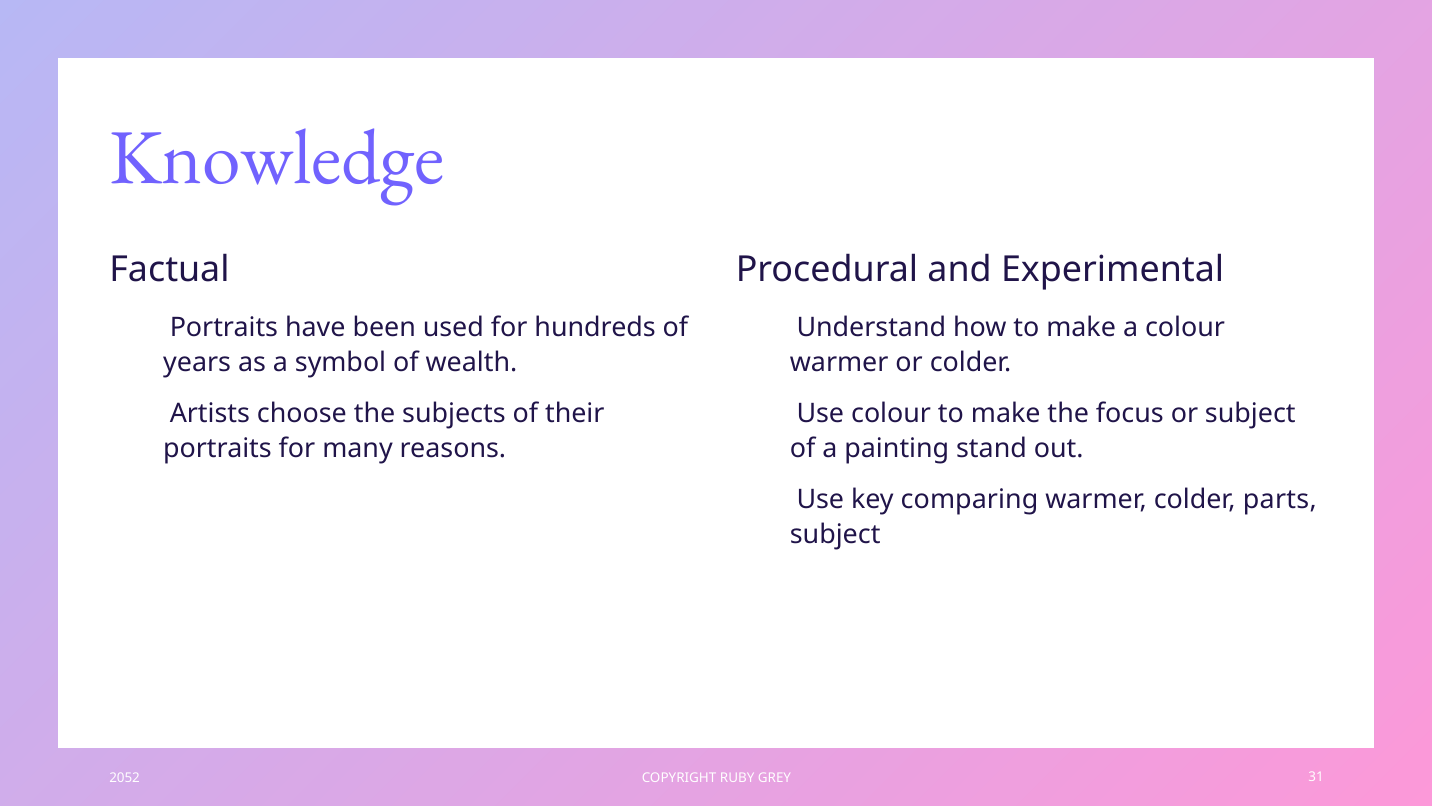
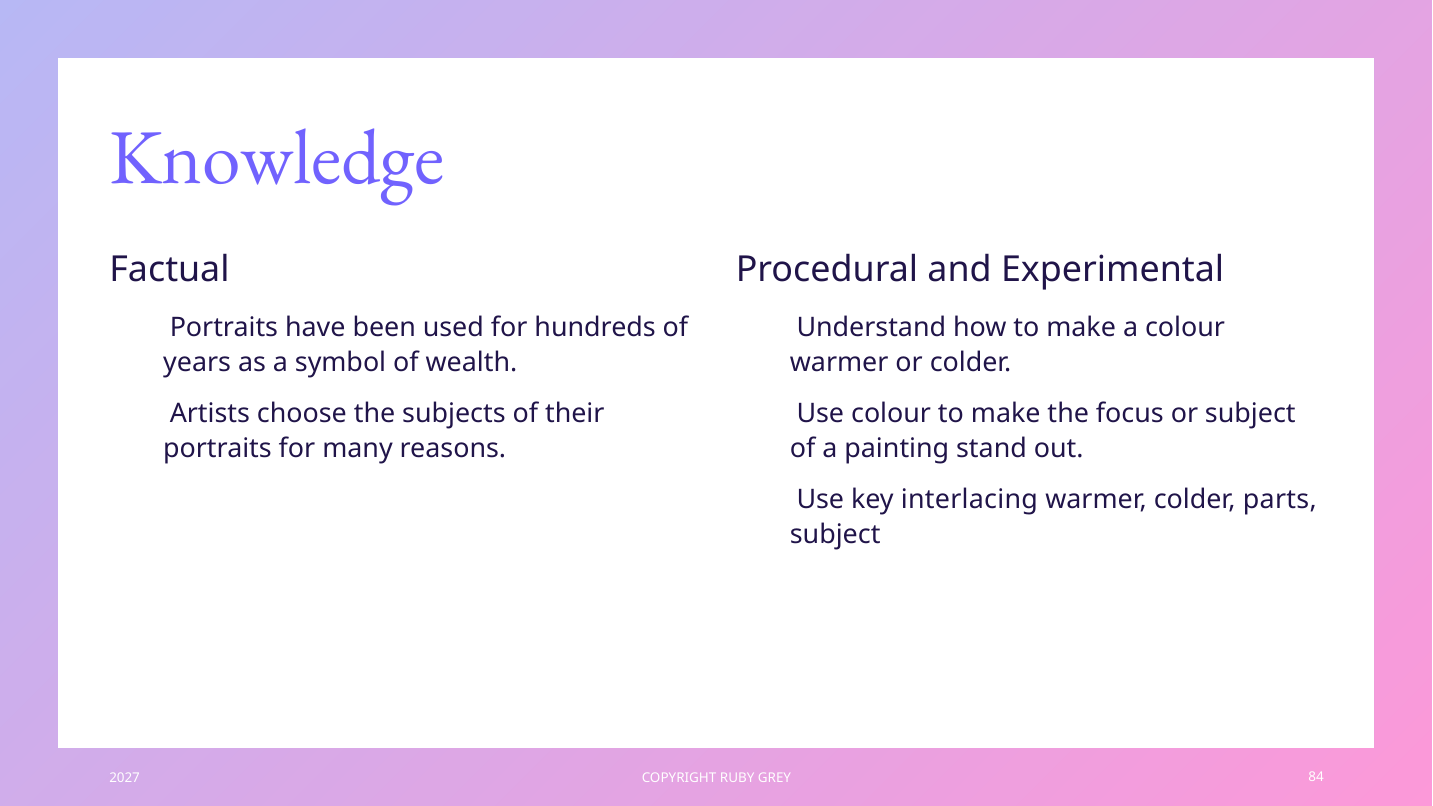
comparing: comparing -> interlacing
2052: 2052 -> 2027
31: 31 -> 84
